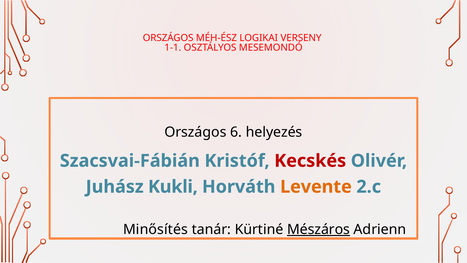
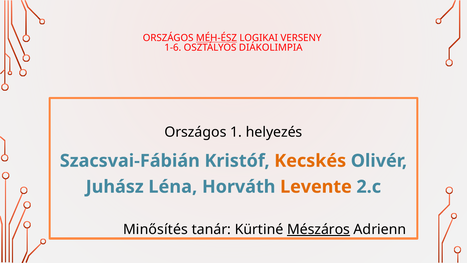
MÉH-ÉSZ underline: none -> present
1-1: 1-1 -> 1-6
MESEMONDÓ: MESEMONDÓ -> DIÁKOLIMPIA
6: 6 -> 1
Kecskés colour: red -> orange
Kukli: Kukli -> Léna
